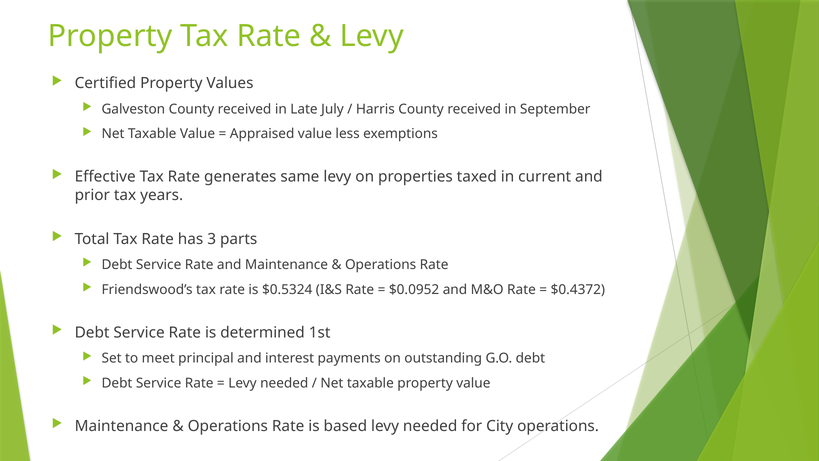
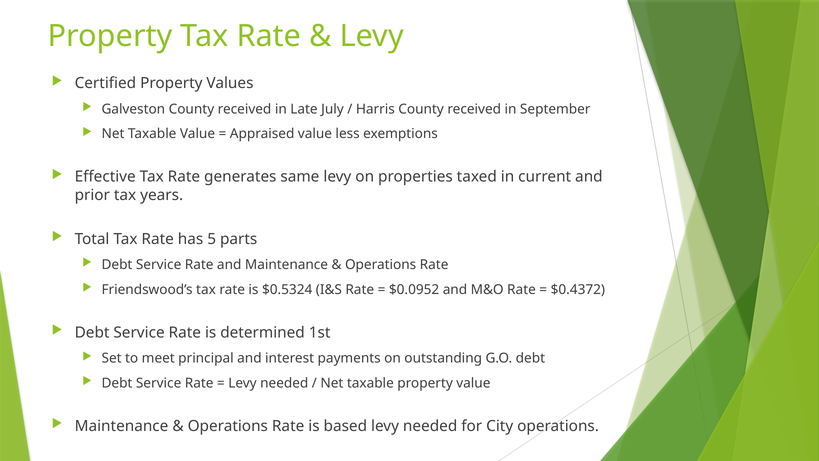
3: 3 -> 5
